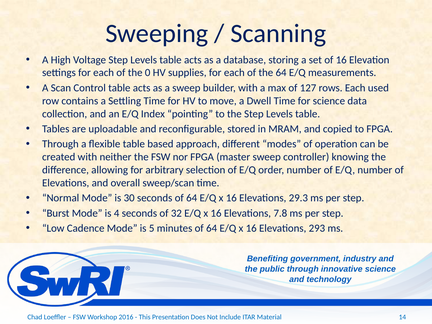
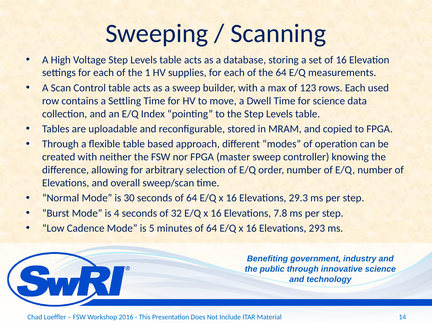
0: 0 -> 1
127: 127 -> 123
